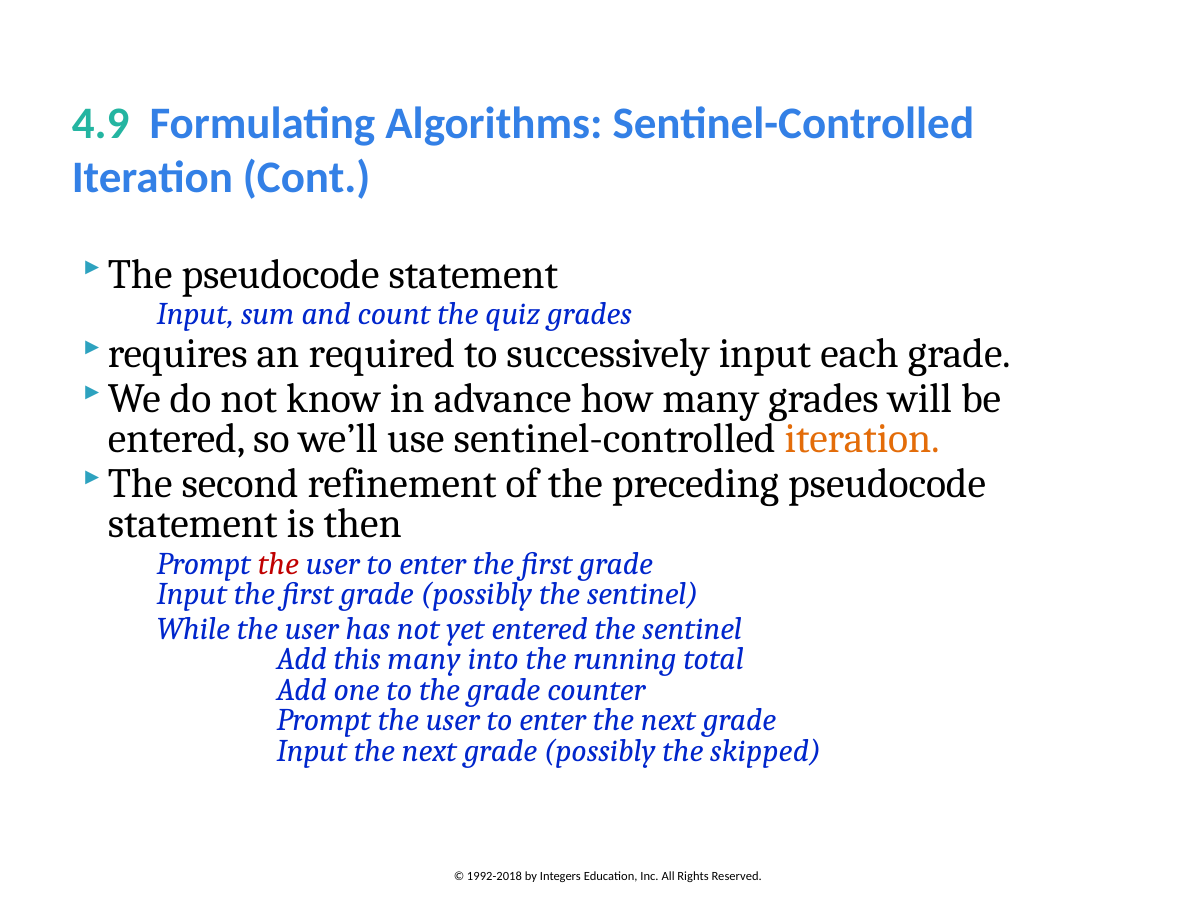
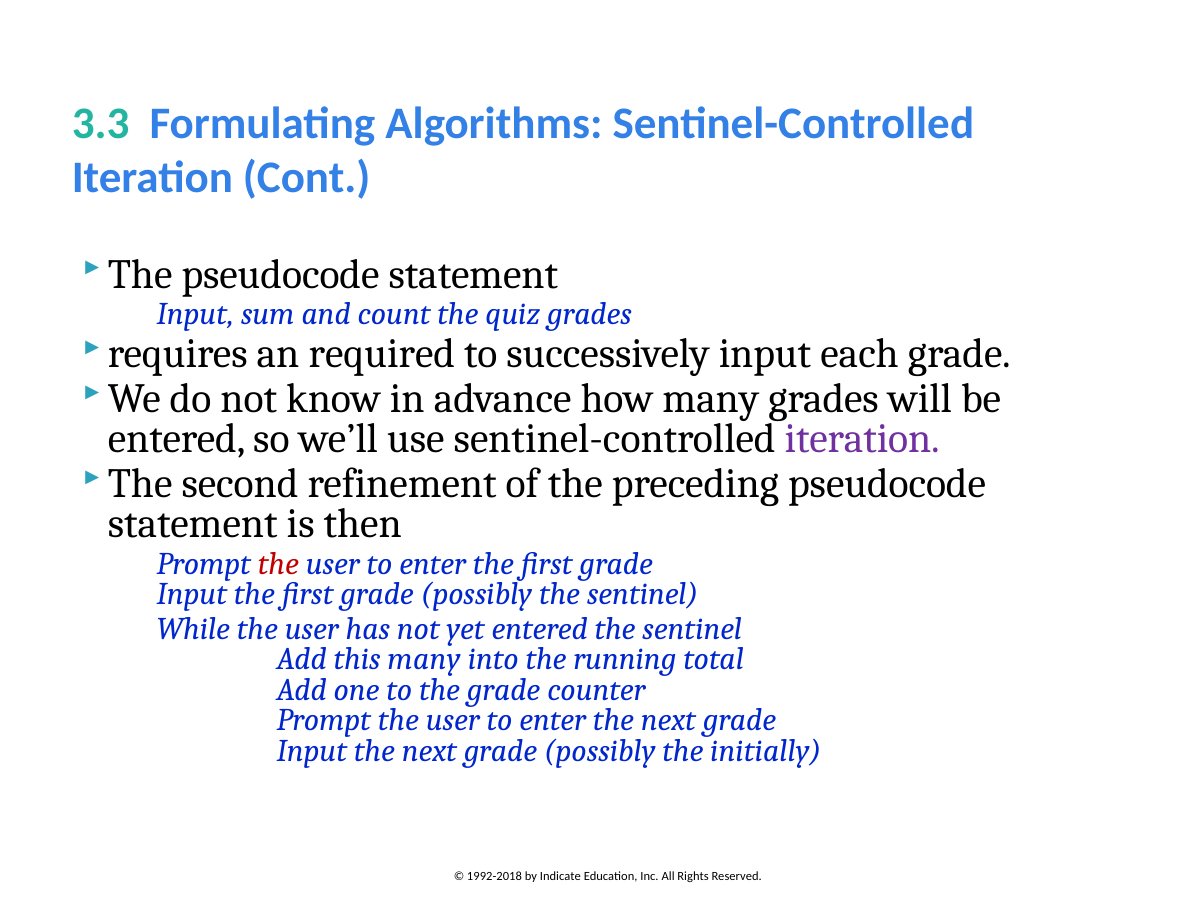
4.9: 4.9 -> 3.3
iteration at (862, 439) colour: orange -> purple
skipped: skipped -> initially
Integers: Integers -> Indicate
